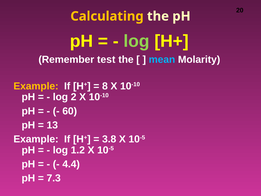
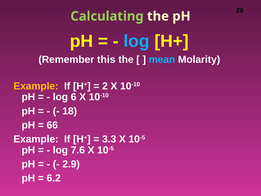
Calculating colour: yellow -> light green
log at (137, 41) colour: light green -> light blue
test: test -> this
8: 8 -> 2
2: 2 -> 6
60: 60 -> 18
13: 13 -> 66
3.8: 3.8 -> 3.3
1.2: 1.2 -> 7.6
4.4: 4.4 -> 2.9
7.3: 7.3 -> 6.2
